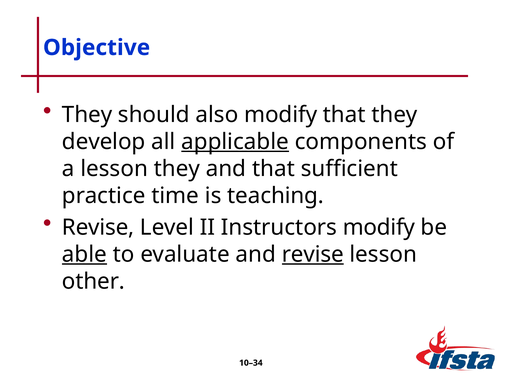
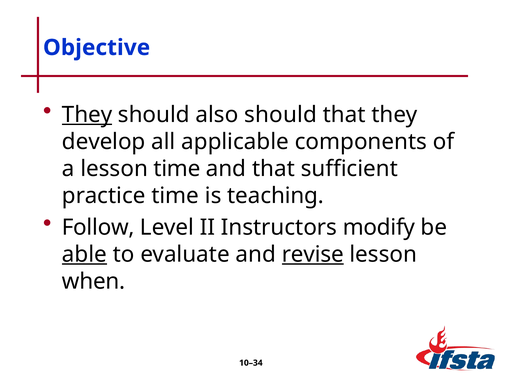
They at (87, 115) underline: none -> present
also modify: modify -> should
applicable underline: present -> none
lesson they: they -> time
Revise at (98, 227): Revise -> Follow
other: other -> when
